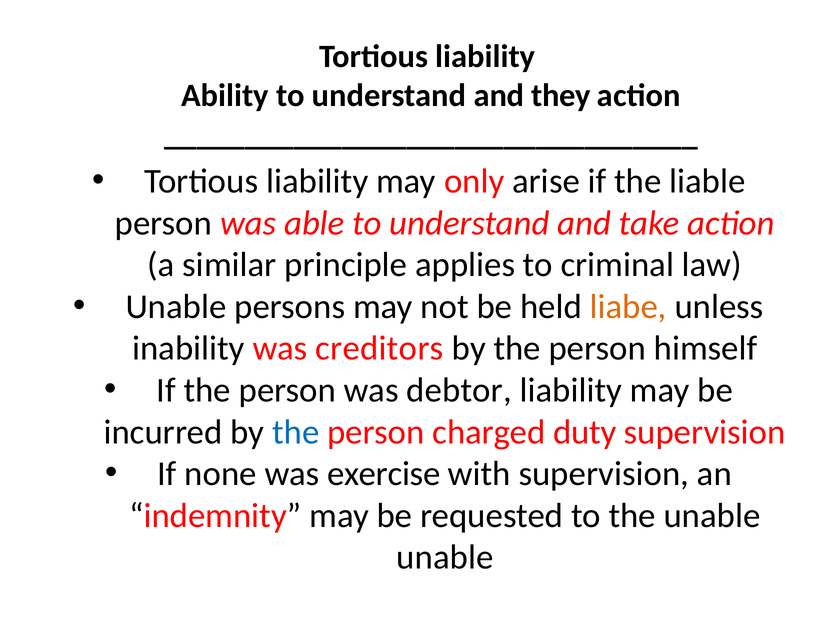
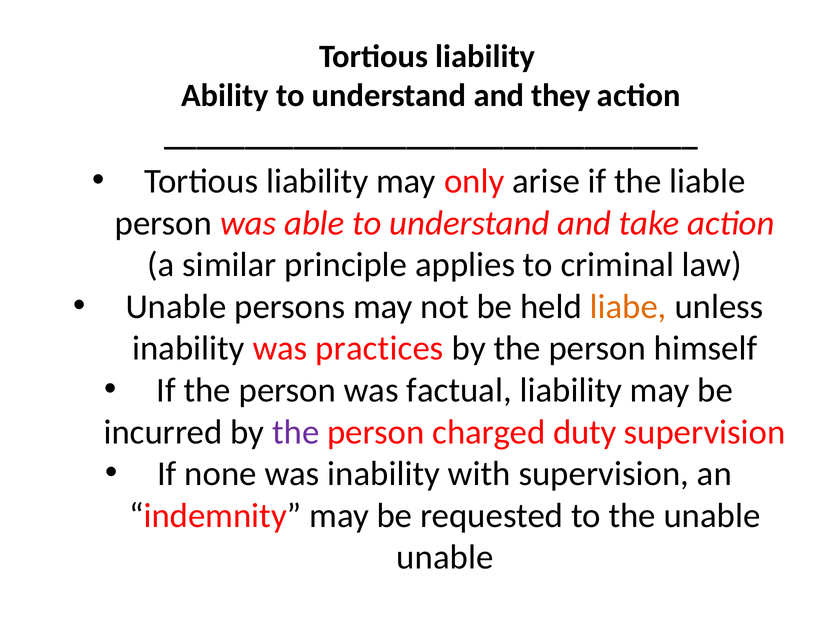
creditors: creditors -> practices
debtor: debtor -> factual
the at (296, 432) colour: blue -> purple
was exercise: exercise -> inability
